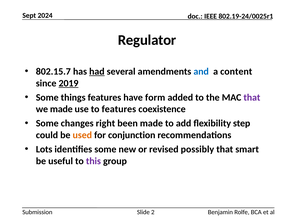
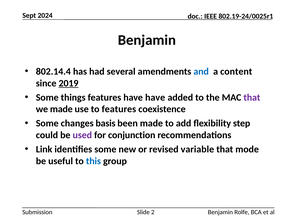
Regulator at (147, 40): Regulator -> Benjamin
802.15.7: 802.15.7 -> 802.14.4
had underline: present -> none
have form: form -> have
right: right -> basis
used colour: orange -> purple
Lots: Lots -> Link
possibly: possibly -> variable
smart: smart -> mode
this colour: purple -> blue
